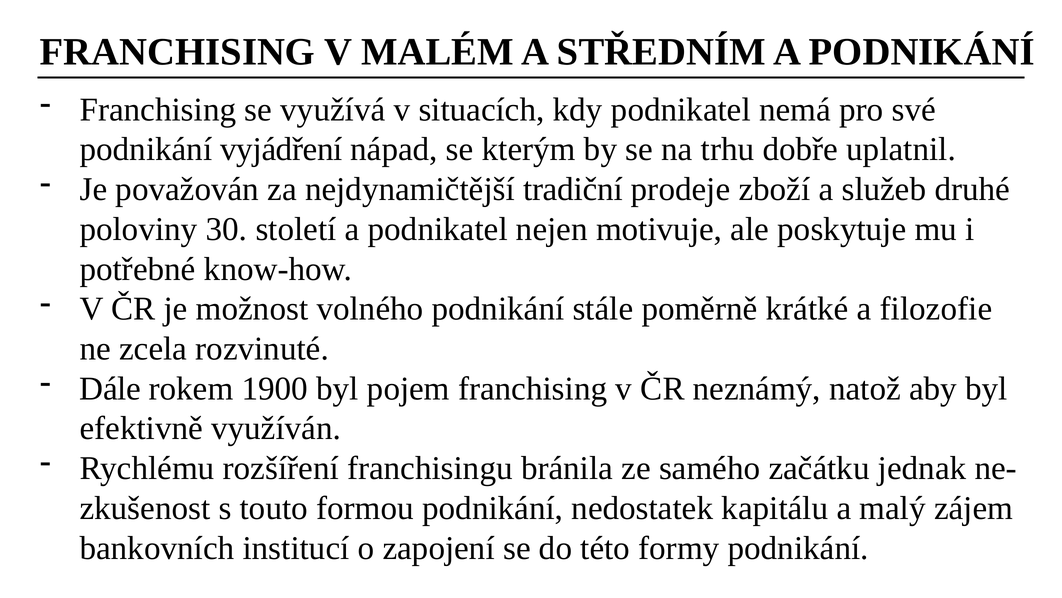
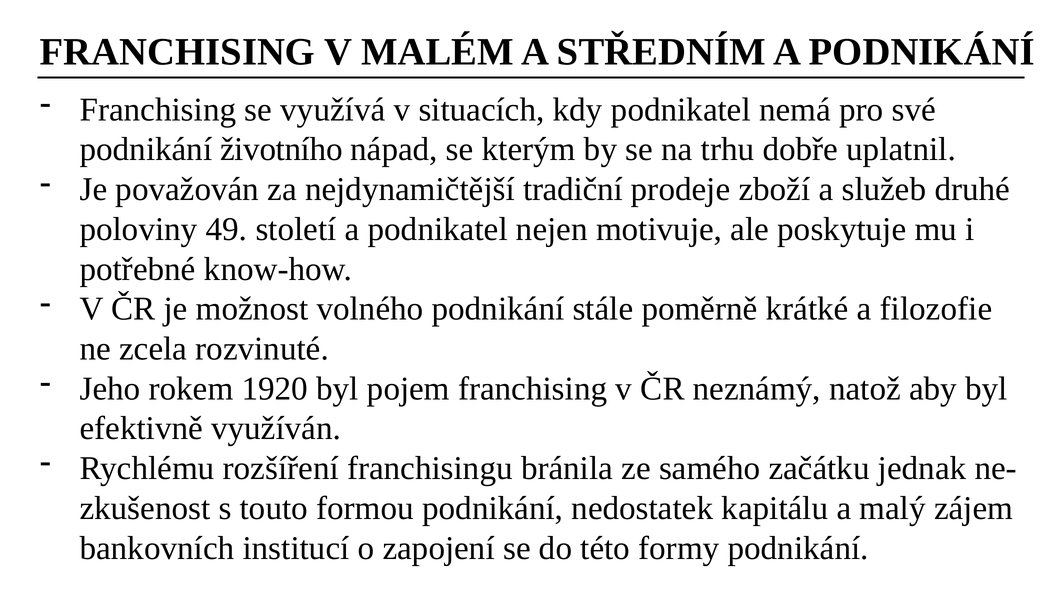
vyjádření: vyjádření -> životního
30: 30 -> 49
Dále: Dále -> Jeho
1900: 1900 -> 1920
